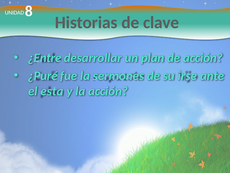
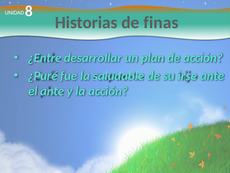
clave: clave -> finas
sermones: sermones -> saludable
el esta: esta -> ante
